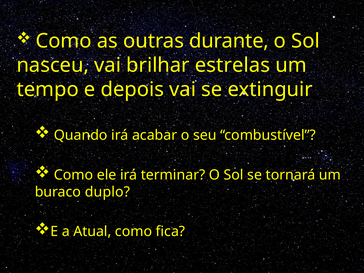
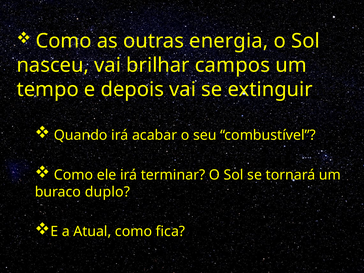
durante: durante -> energia
estrelas: estrelas -> campos
